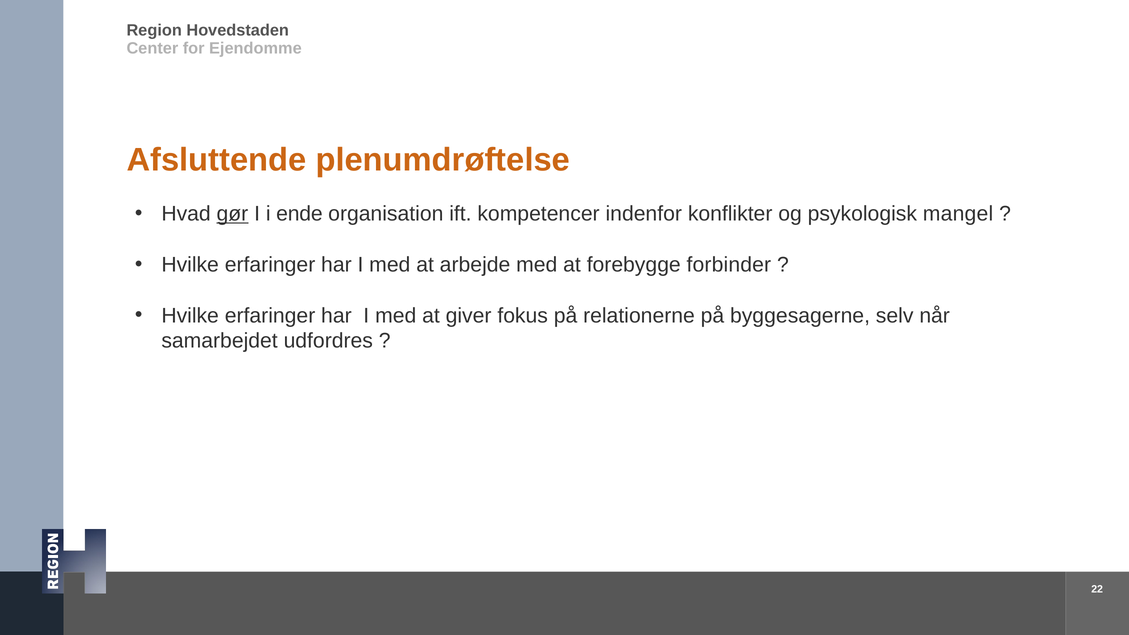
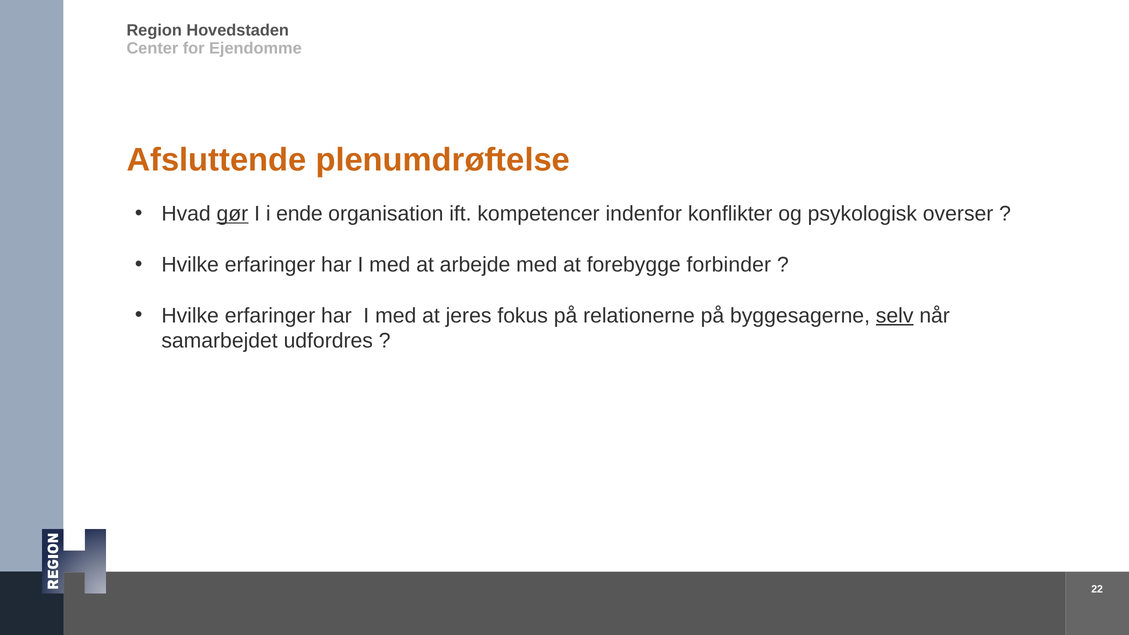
mangel: mangel -> overser
giver: giver -> jeres
selv underline: none -> present
